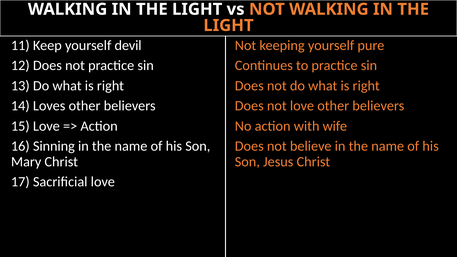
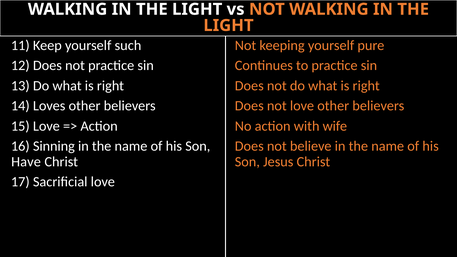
devil: devil -> such
Mary: Mary -> Have
